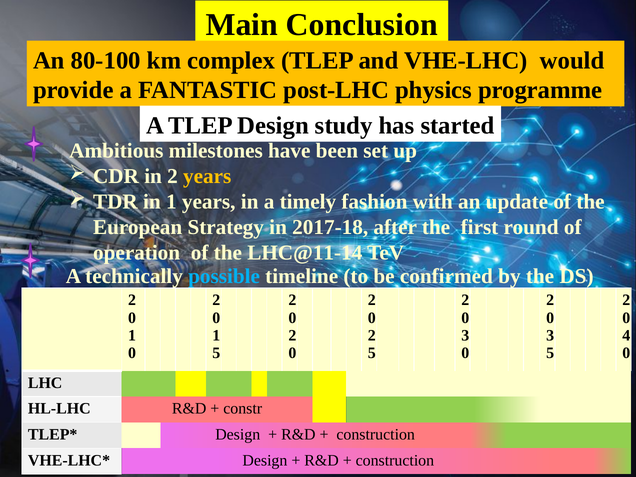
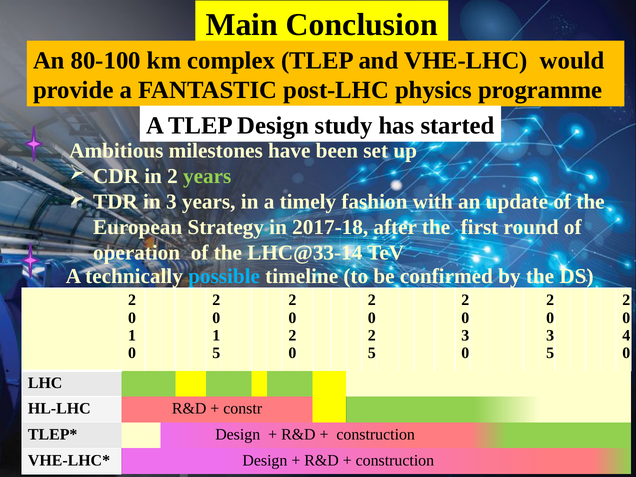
years at (207, 176) colour: yellow -> light green
in 1: 1 -> 3
LHC@11-14: LHC@11-14 -> LHC@33-14
